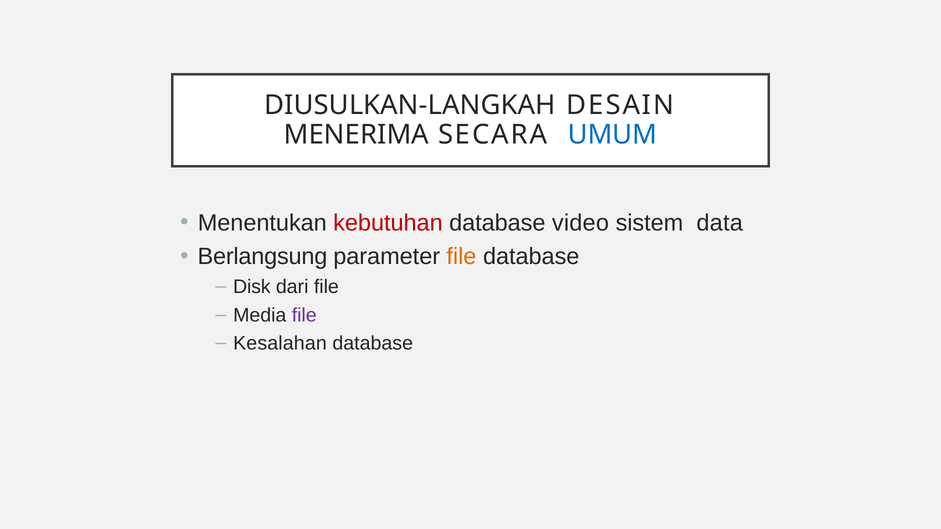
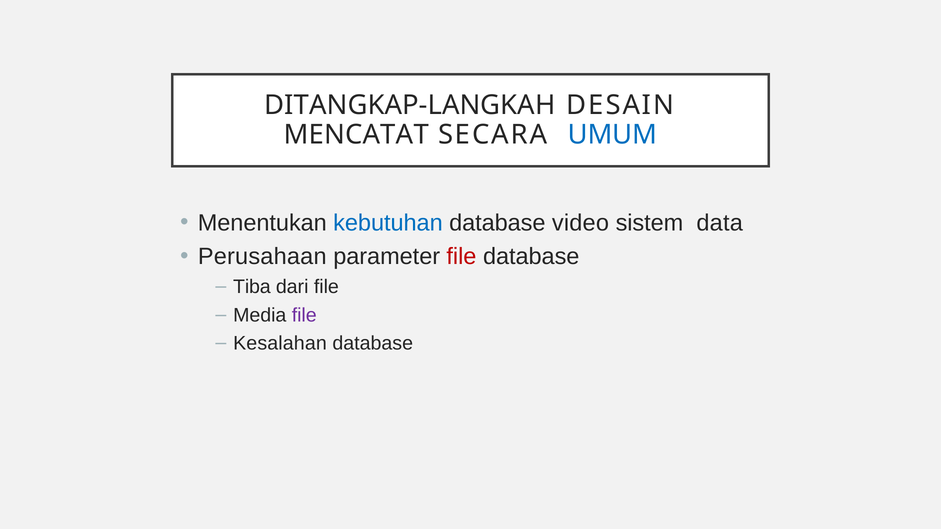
DIUSULKAN-LANGKAH: DIUSULKAN-LANGKAH -> DITANGKAP-LANGKAH
MENERIMA: MENERIMA -> MENCATAT
kebutuhan colour: red -> blue
Berlangsung: Berlangsung -> Perusahaan
file at (461, 257) colour: orange -> red
Disk: Disk -> Tiba
